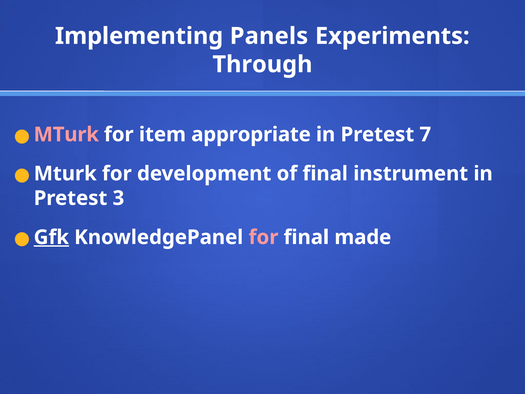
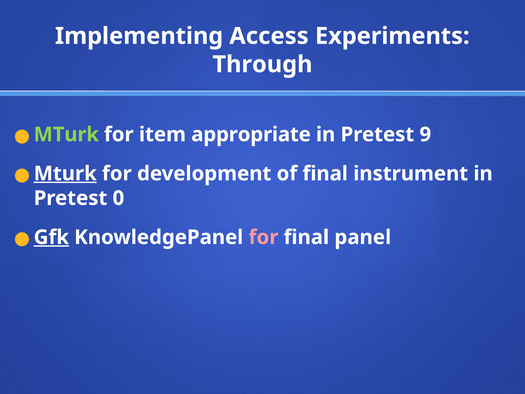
Panels: Panels -> Access
MTurk at (66, 134) colour: pink -> light green
7: 7 -> 9
Mturk at (65, 174) underline: none -> present
3: 3 -> 0
made: made -> panel
